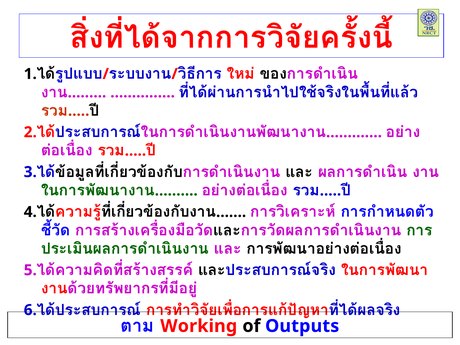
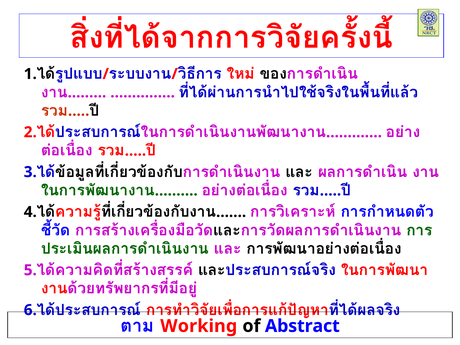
Outputs: Outputs -> Abstract
